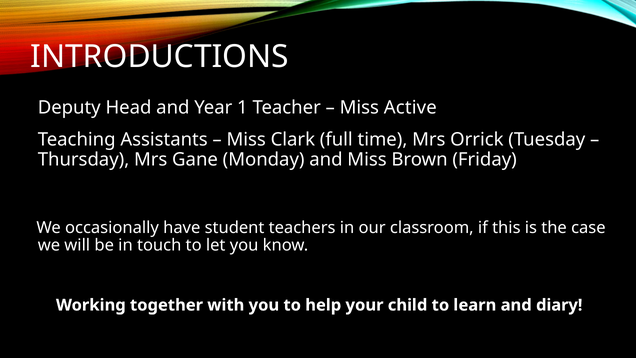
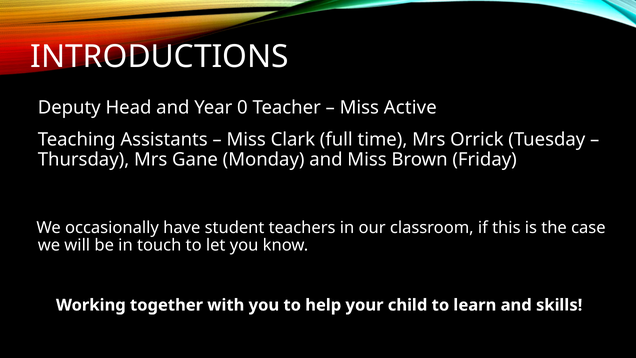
1: 1 -> 0
diary: diary -> skills
